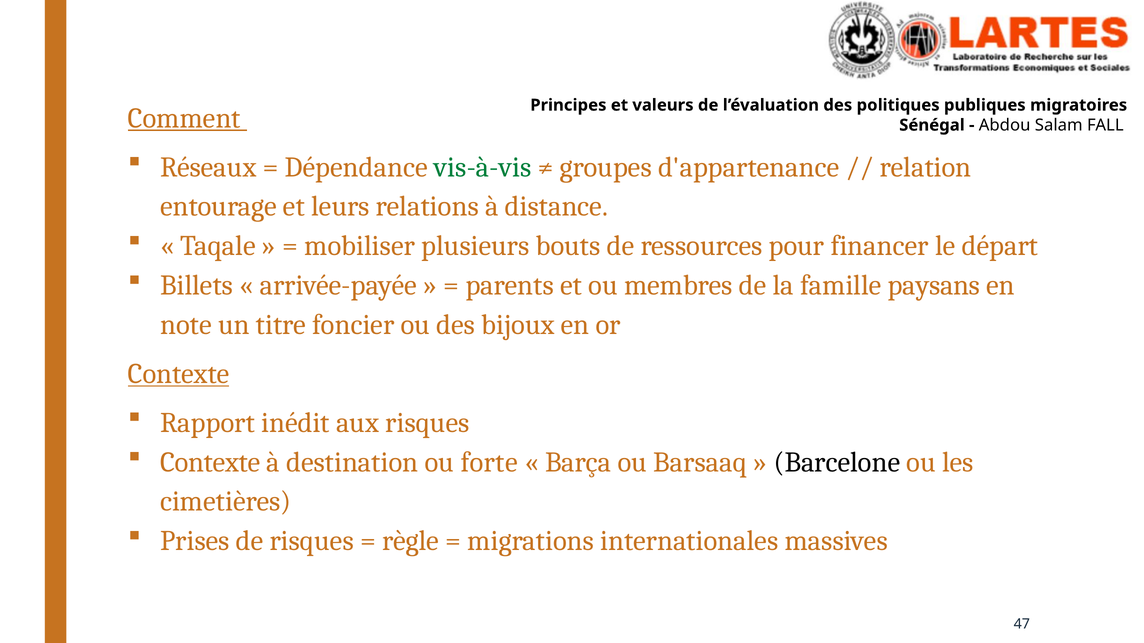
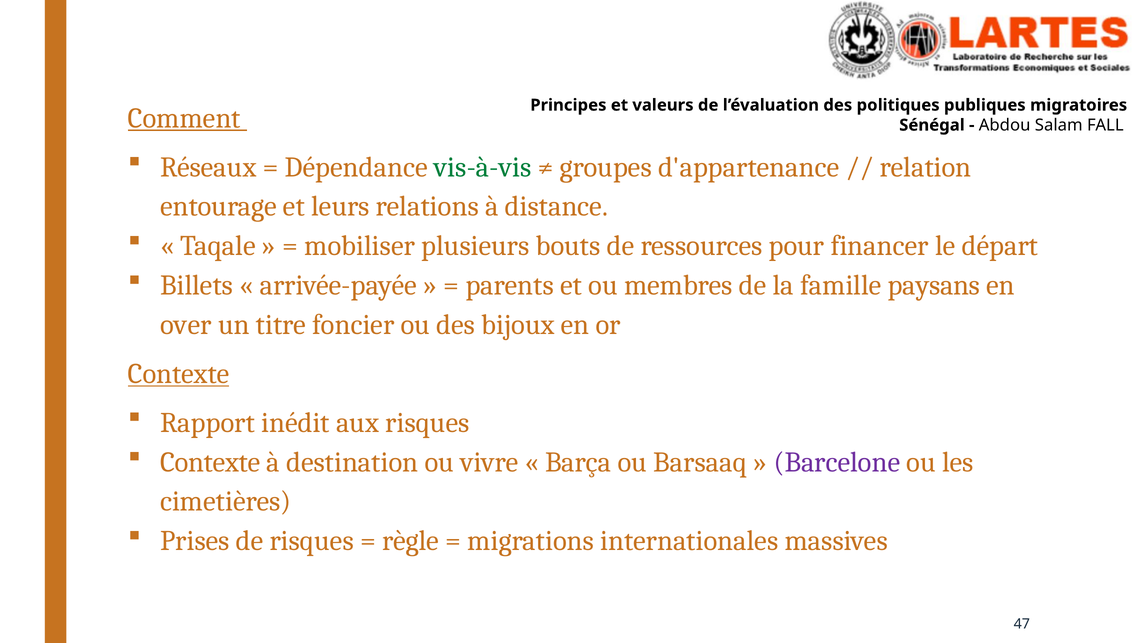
note: note -> over
forte: forte -> vivre
Barcelone colour: black -> purple
